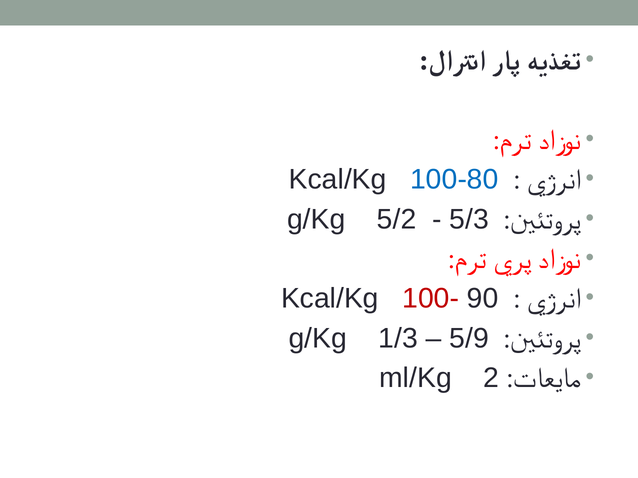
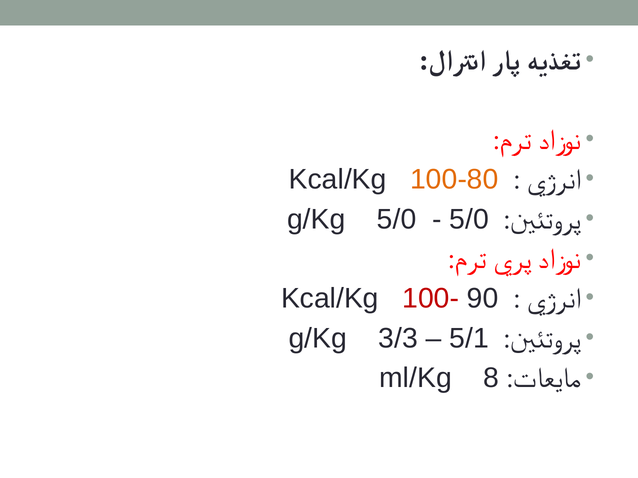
100-80 colour: blue -> orange
g/Kg 5/2: 5/2 -> 5/0
5/3 at (469, 219): 5/3 -> 5/0
1/3: 1/3 -> 3/3
5/9: 5/9 -> 5/1
2: 2 -> 8
